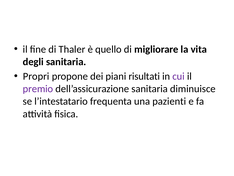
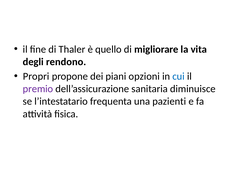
degli sanitaria: sanitaria -> rendono
risultati: risultati -> opzioni
cui colour: purple -> blue
